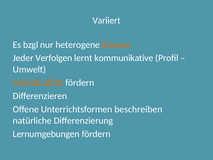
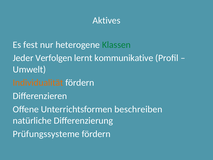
Variiert: Variiert -> Aktives
bzgl: bzgl -> fest
Klassen colour: orange -> green
Lernumgebungen: Lernumgebungen -> Prüfungssysteme
